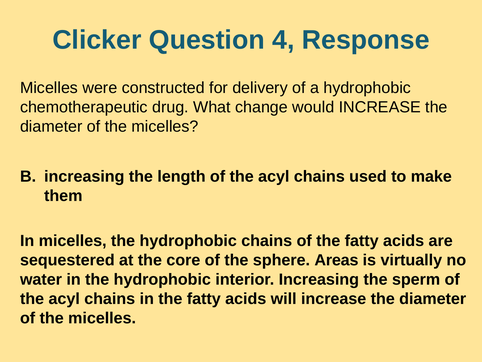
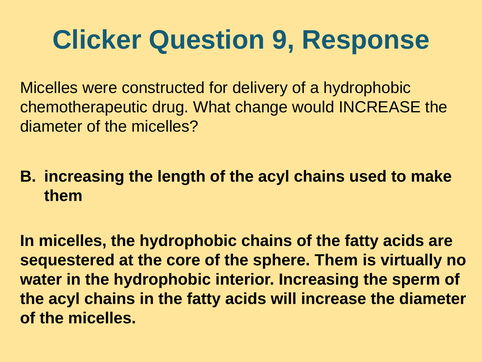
4: 4 -> 9
sphere Areas: Areas -> Them
